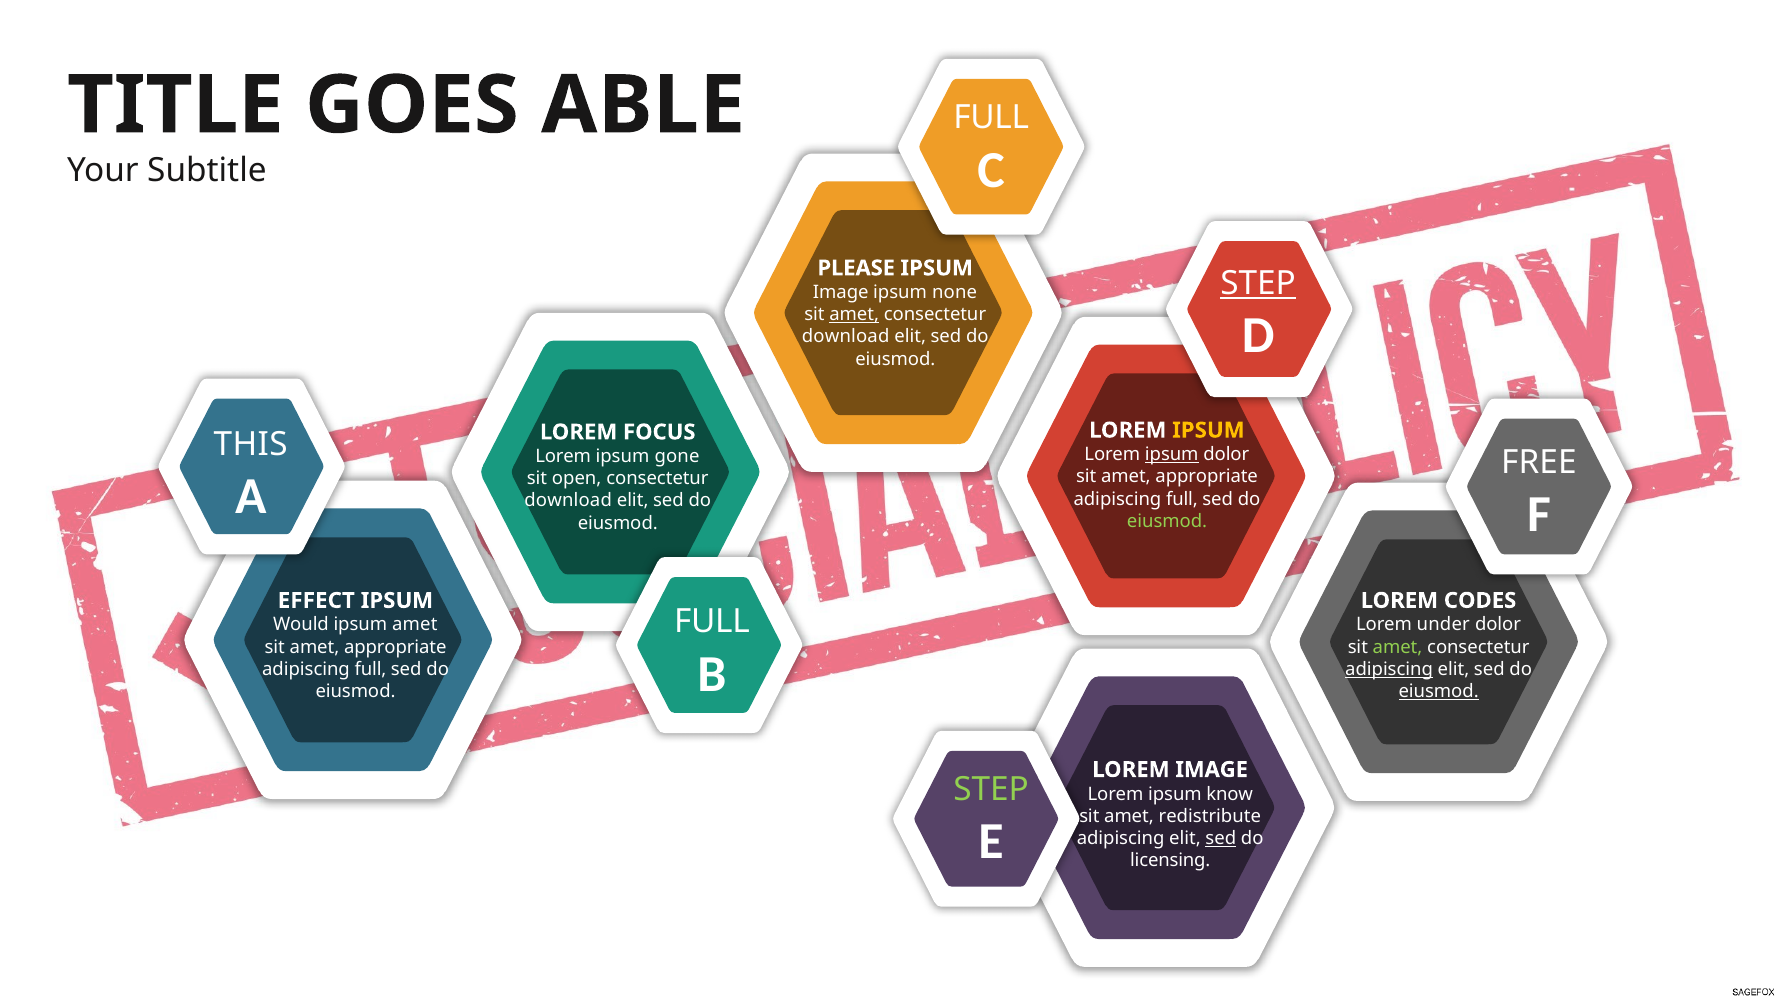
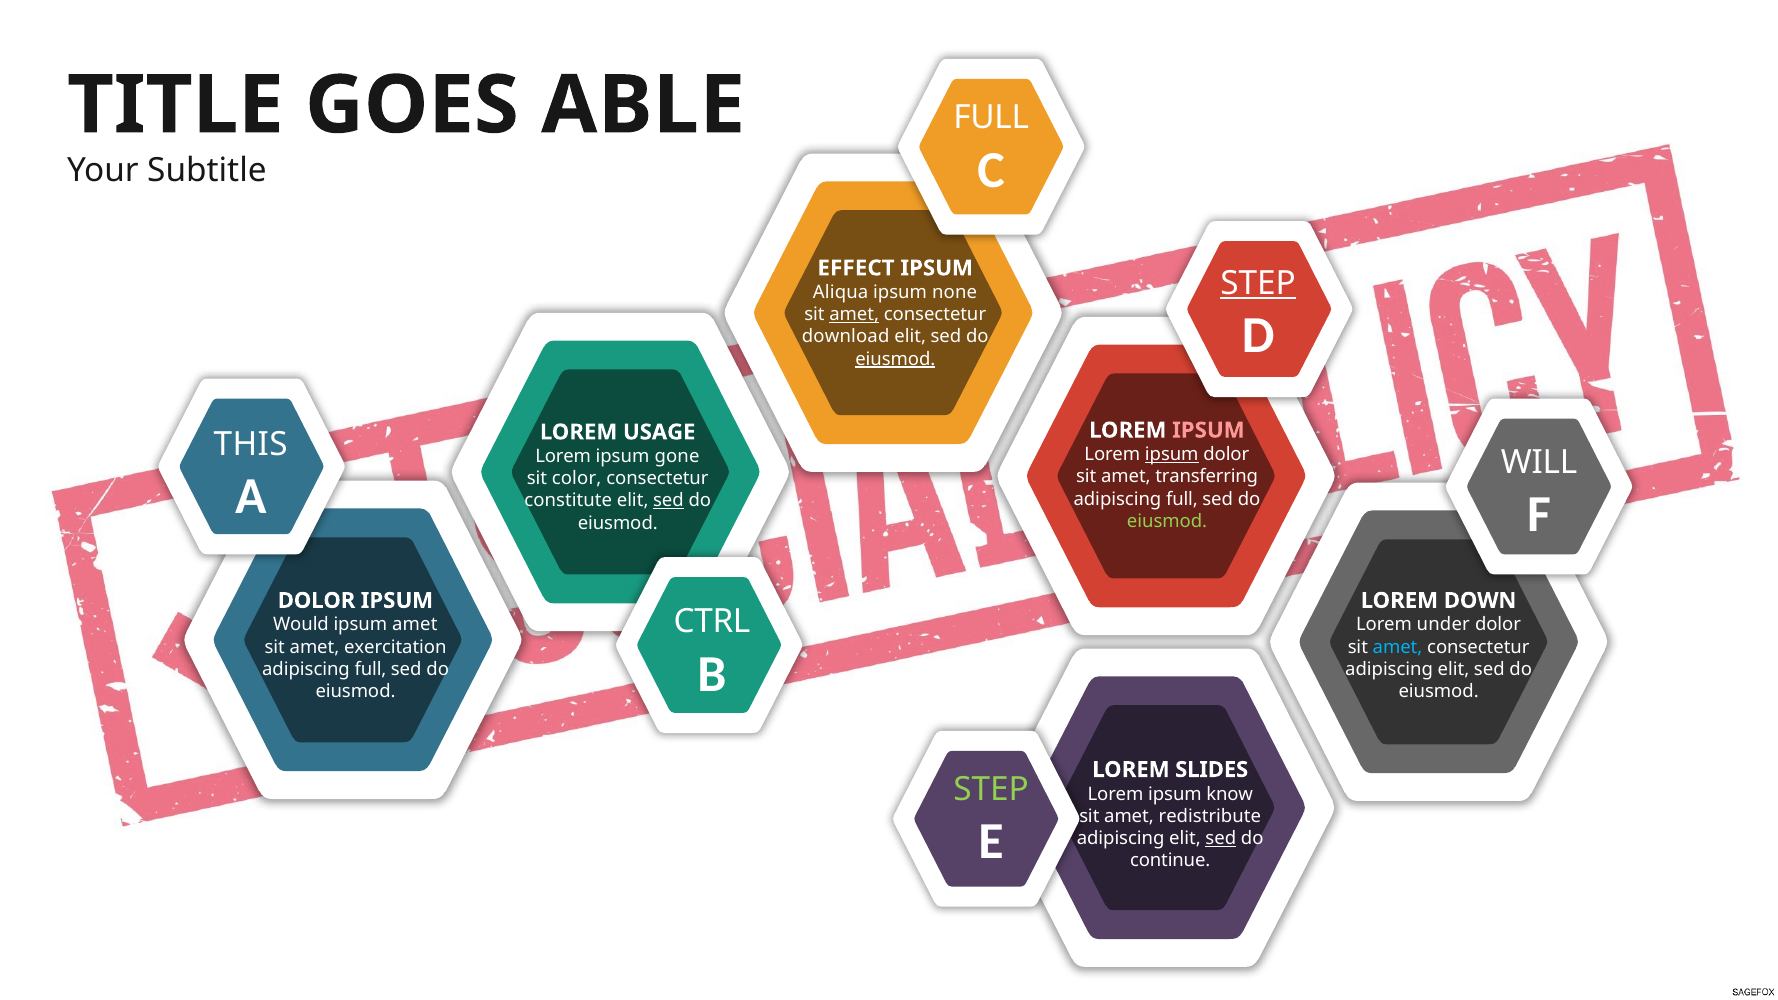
PLEASE: PLEASE -> EFFECT
Image at (841, 292): Image -> Aliqua
eiusmod at (895, 359) underline: none -> present
IPSUM at (1208, 430) colour: yellow -> pink
FOCUS: FOCUS -> USAGE
FREE: FREE -> WILL
appropriate at (1207, 477): appropriate -> transferring
open: open -> color
download at (568, 501): download -> constitute
sed at (668, 501) underline: none -> present
EFFECT at (316, 601): EFFECT -> DOLOR
CODES: CODES -> DOWN
FULL at (712, 622): FULL -> CTRL
amet at (1397, 647) colour: light green -> light blue
appropriate at (395, 647): appropriate -> exercitation
adipiscing at (1389, 669) underline: present -> none
eiusmod at (1439, 692) underline: present -> none
LOREM IMAGE: IMAGE -> SLIDES
licensing: licensing -> continue
